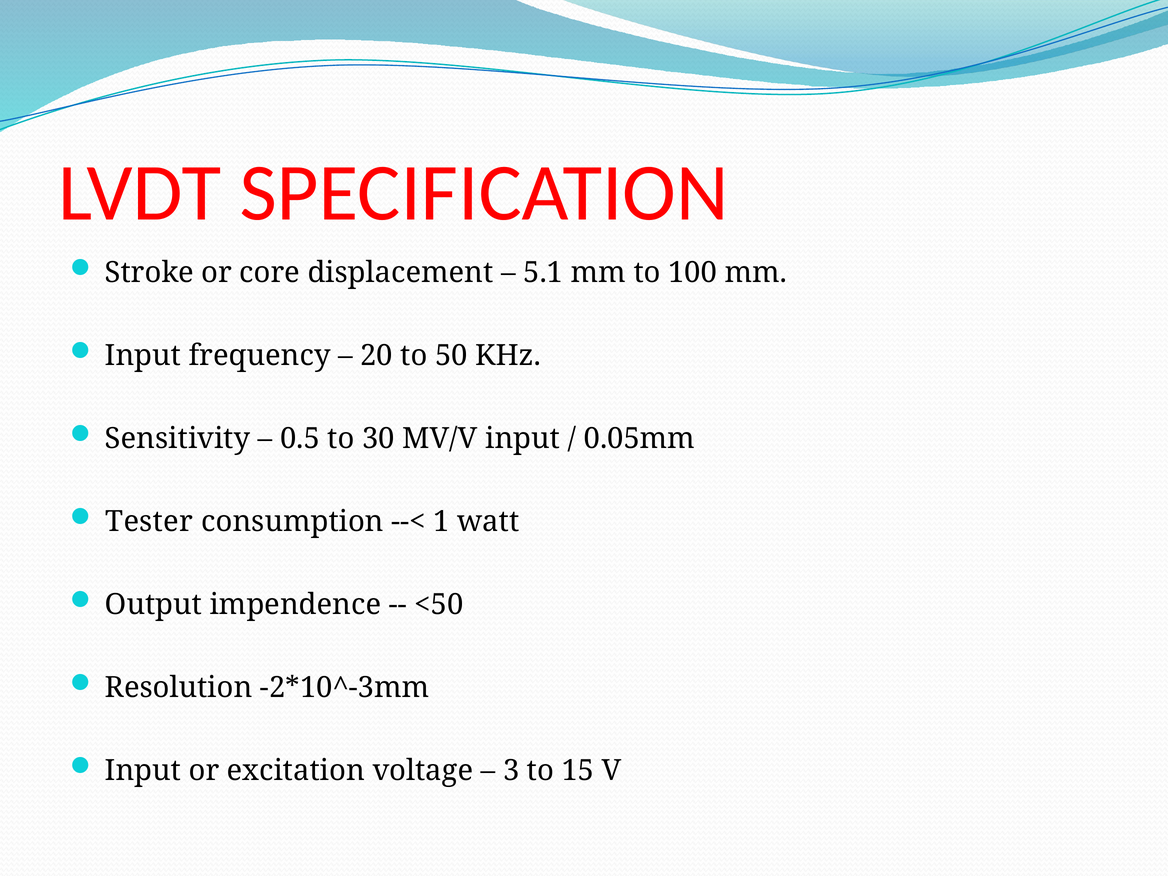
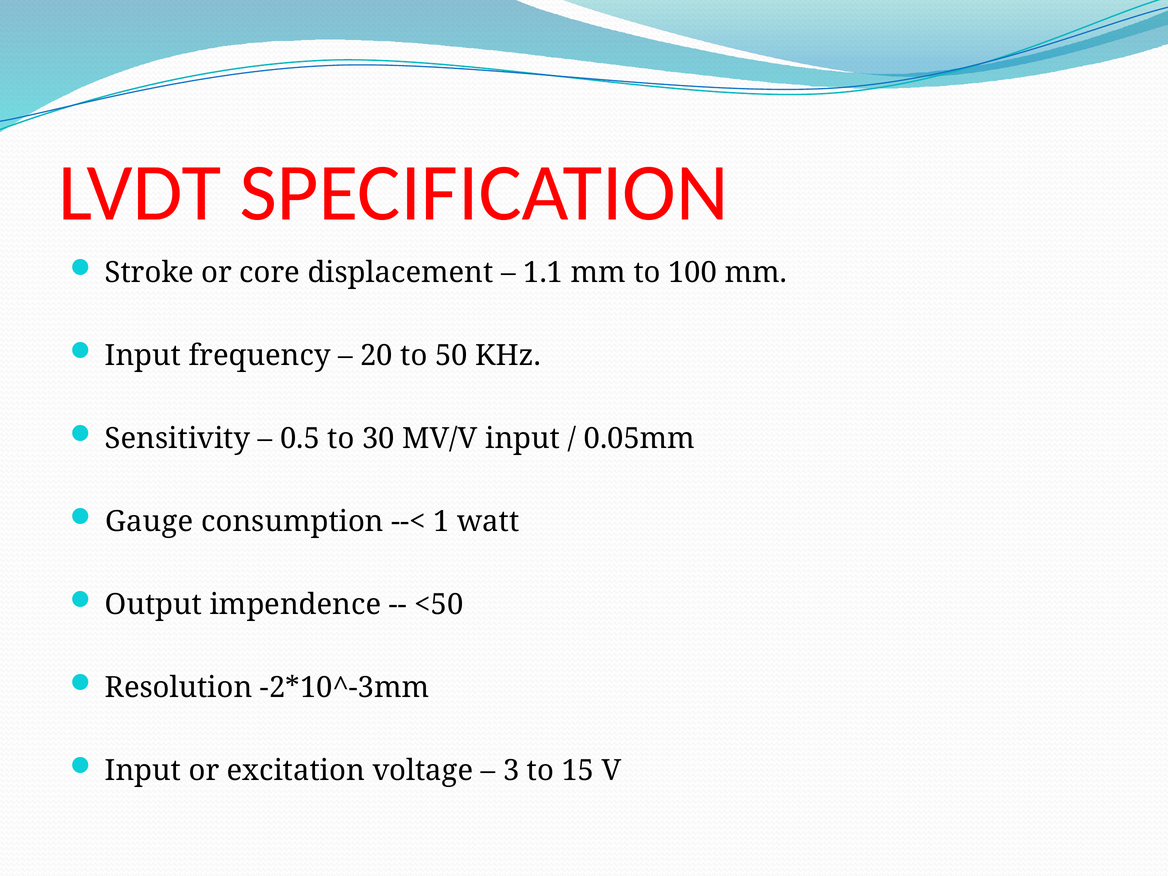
5.1: 5.1 -> 1.1
Tester: Tester -> Gauge
